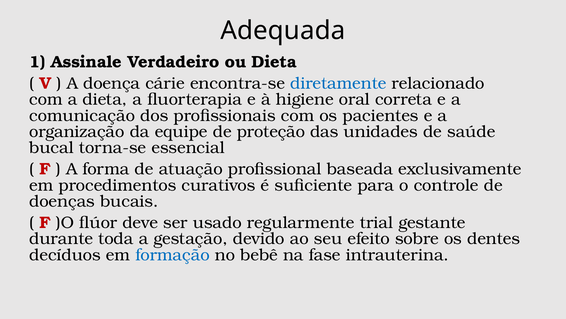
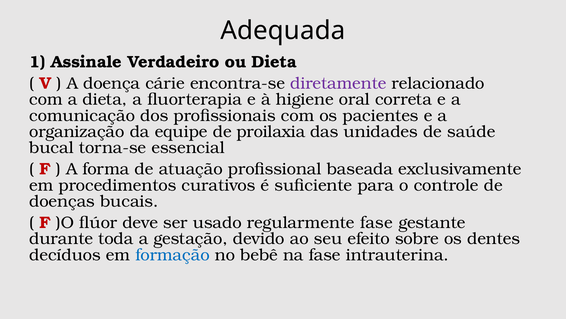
diretamente colour: blue -> purple
proteção: proteção -> proilaxia
regularmente trial: trial -> fase
